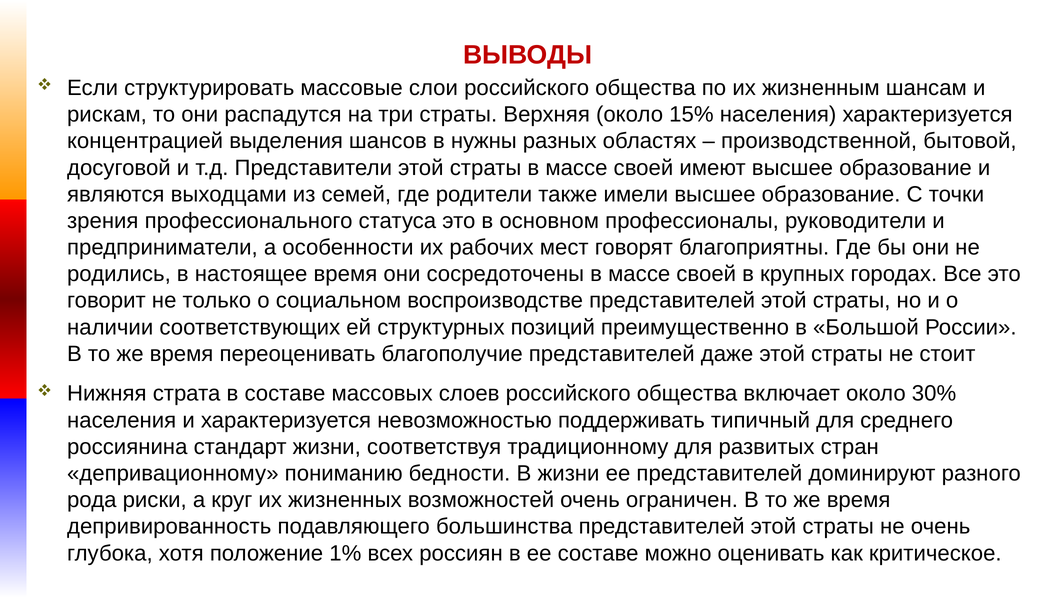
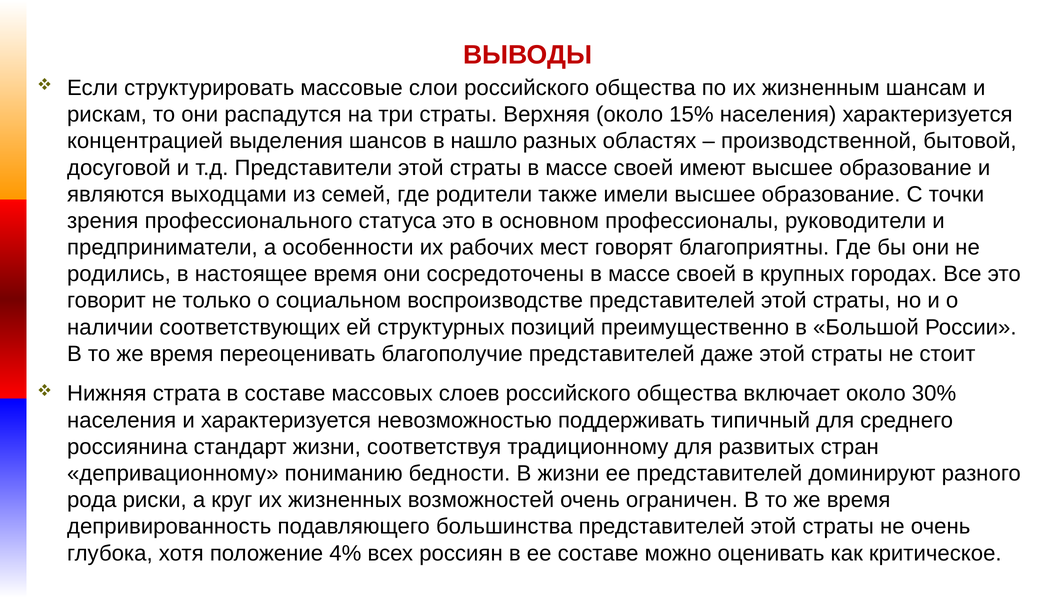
нужны: нужны -> нашло
1%: 1% -> 4%
